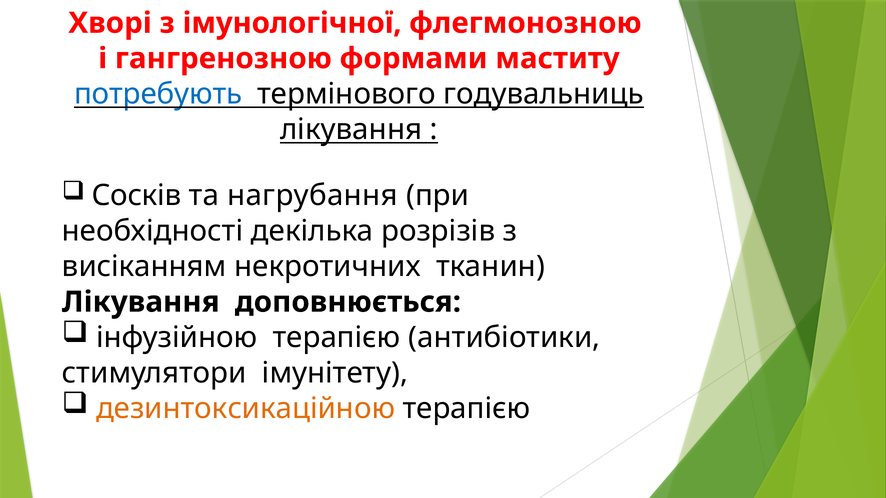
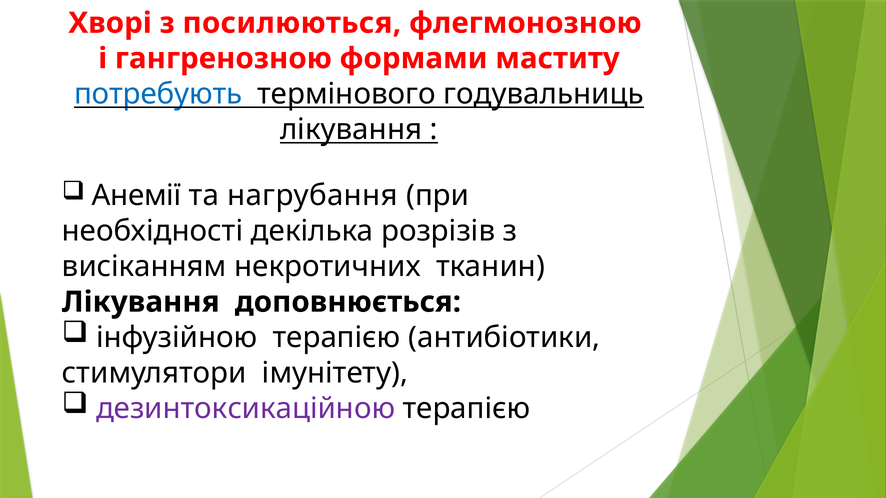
імунологічної: імунологічної -> посилюються
Сосків: Сосків -> Анемії
дезинтоксикаційною colour: orange -> purple
